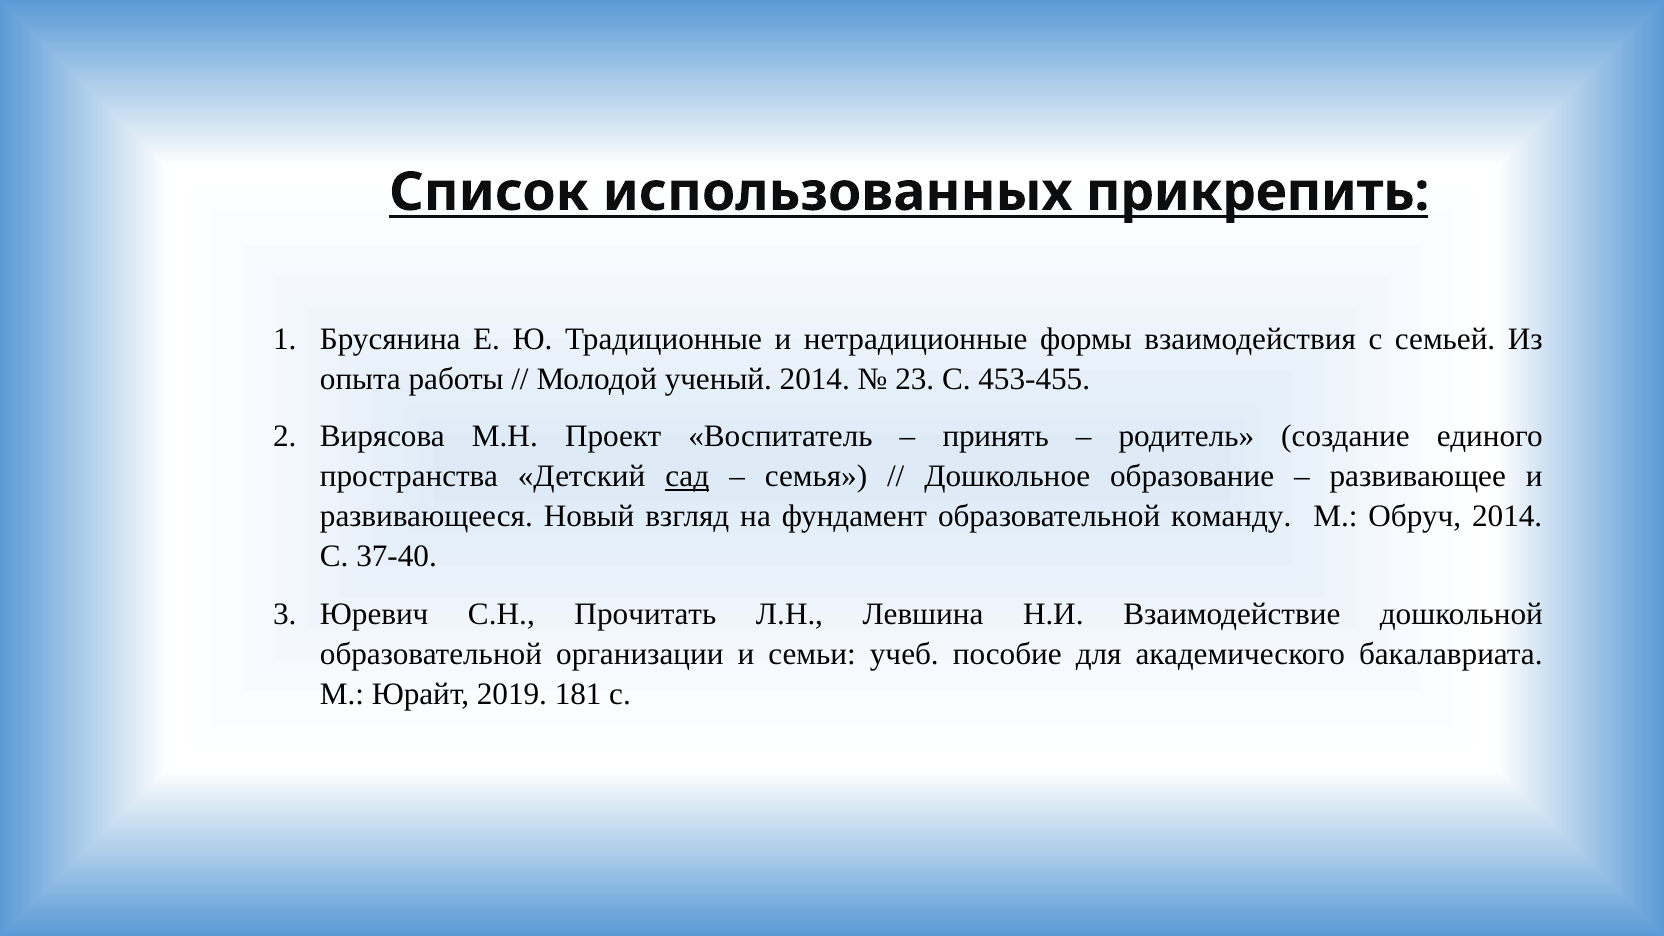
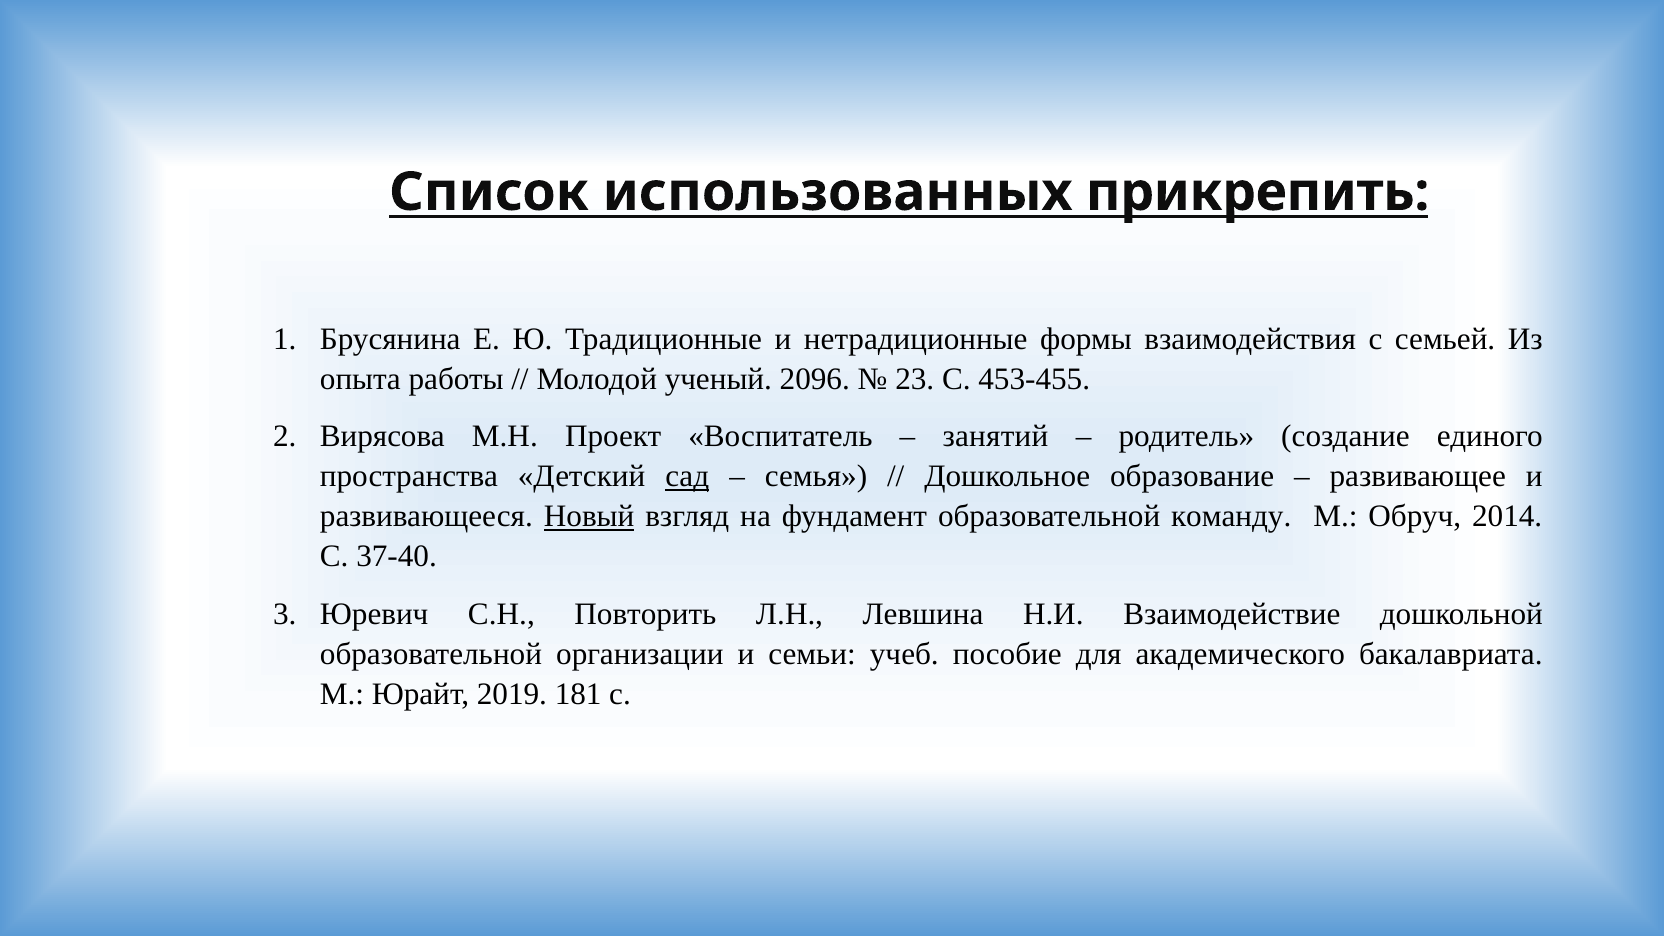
ученый 2014: 2014 -> 2096
принять: принять -> занятий
Новый underline: none -> present
Прочитать: Прочитать -> Повторить
